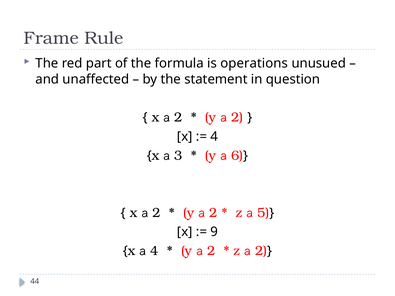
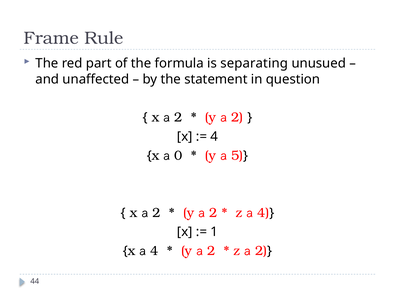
operations: operations -> separating
3: 3 -> 0
6: 6 -> 5
5 at (263, 213): 5 -> 4
9: 9 -> 1
